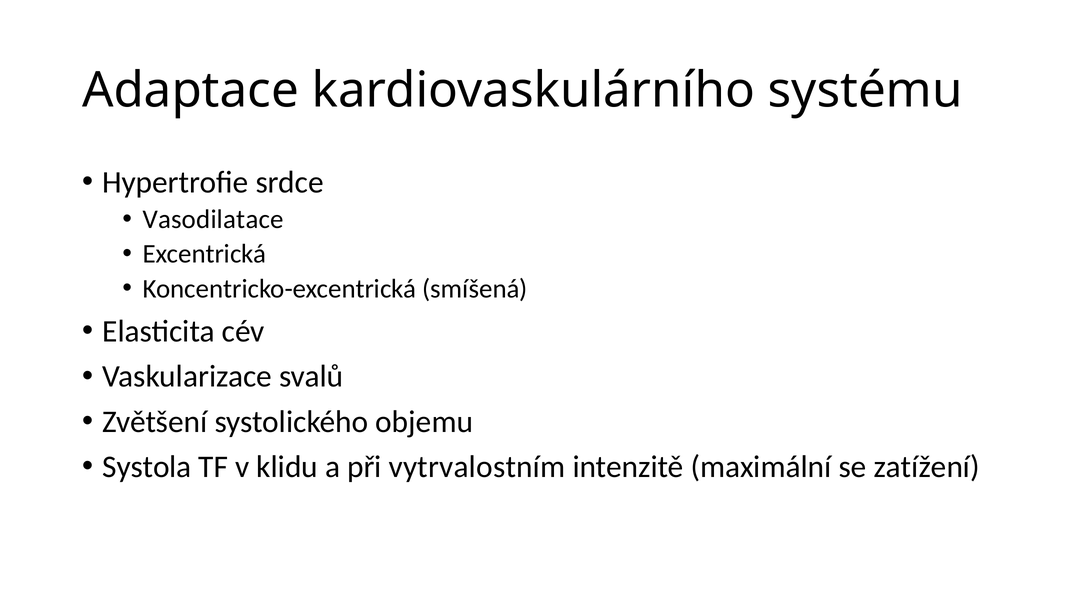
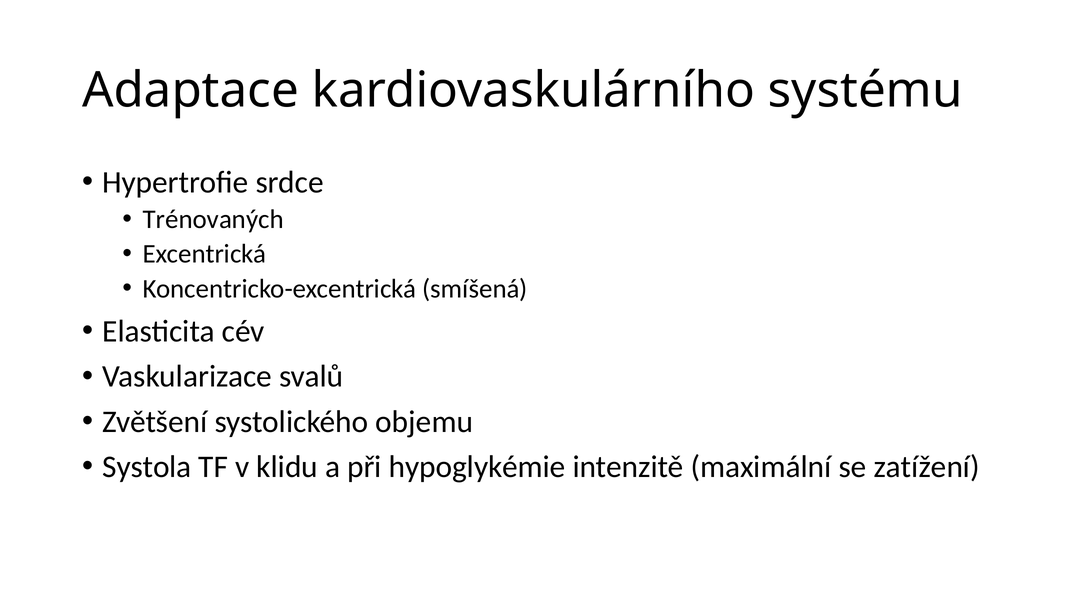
Vasodilatace: Vasodilatace -> Trénovaných
vytrvalostním: vytrvalostním -> hypoglykémie
